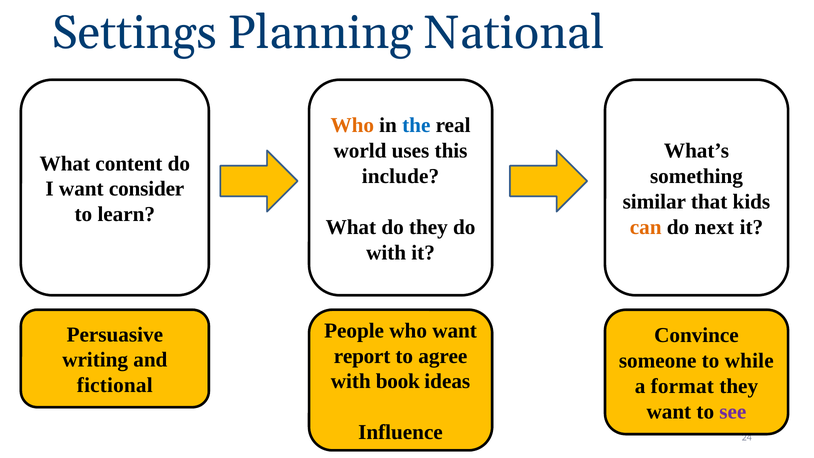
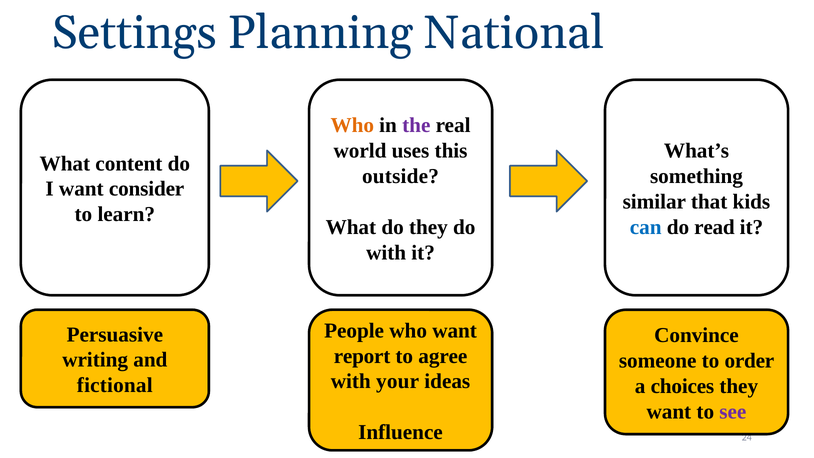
the colour: blue -> purple
include: include -> outside
can colour: orange -> blue
next: next -> read
while: while -> order
book: book -> your
format: format -> choices
